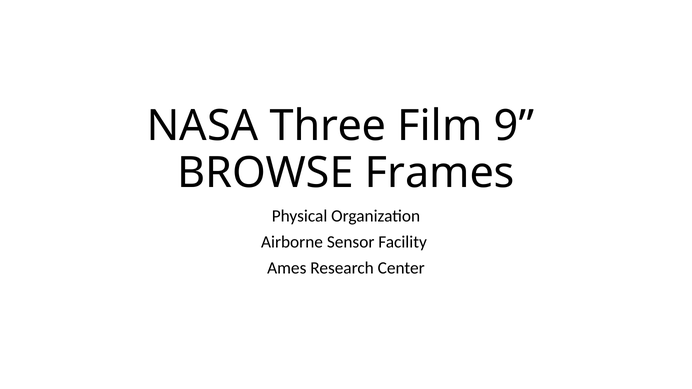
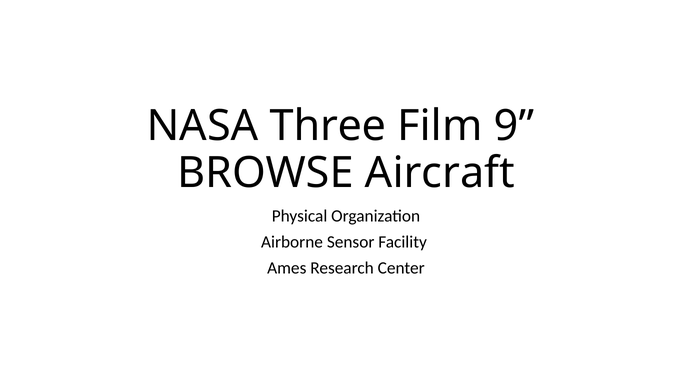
Frames: Frames -> Aircraft
